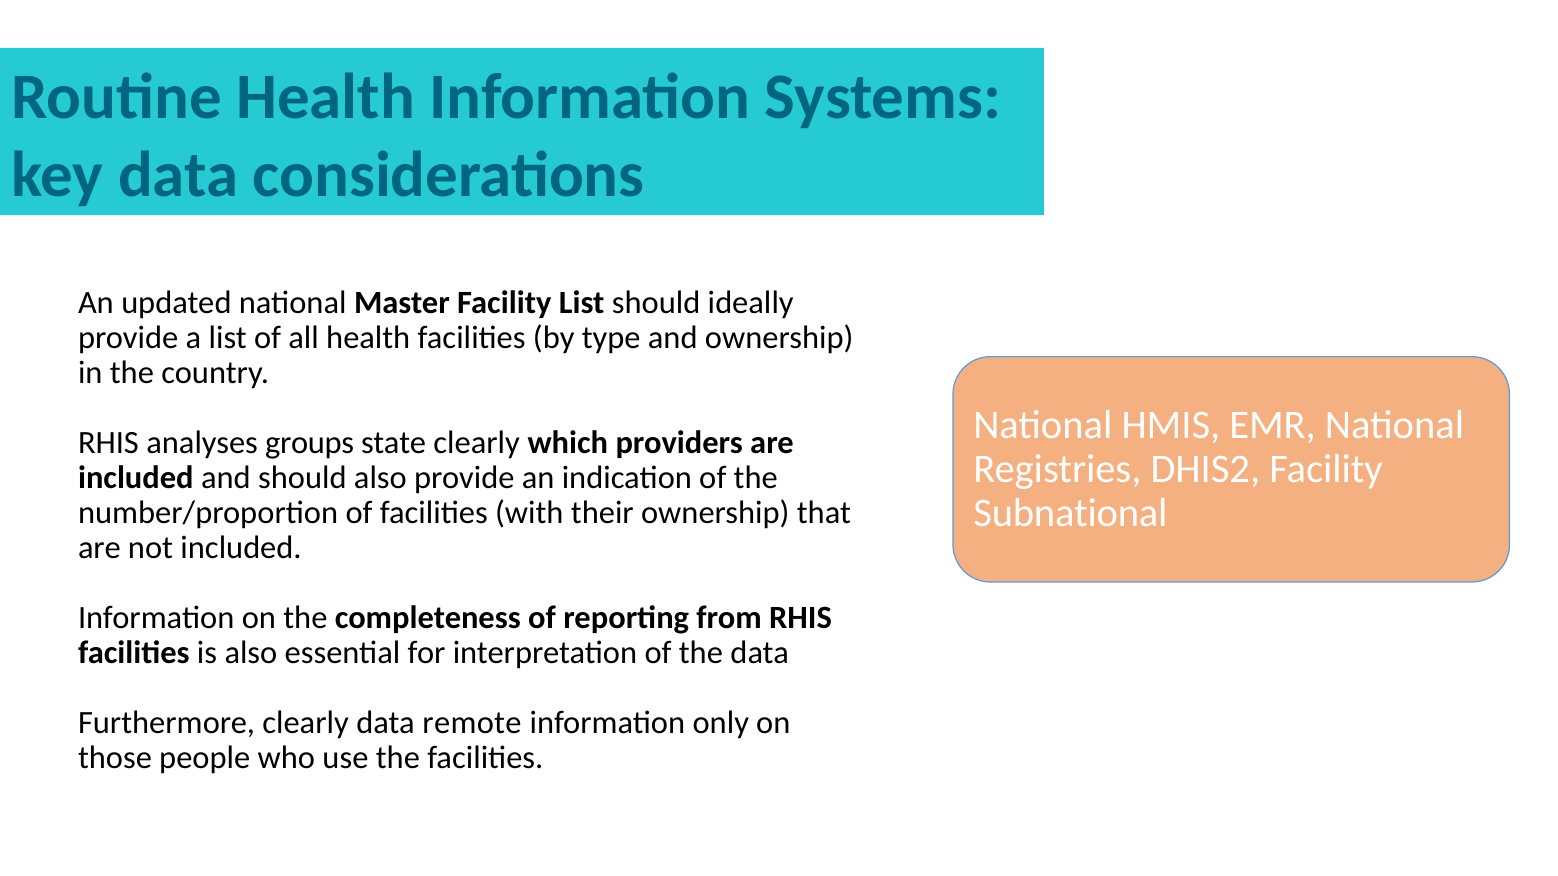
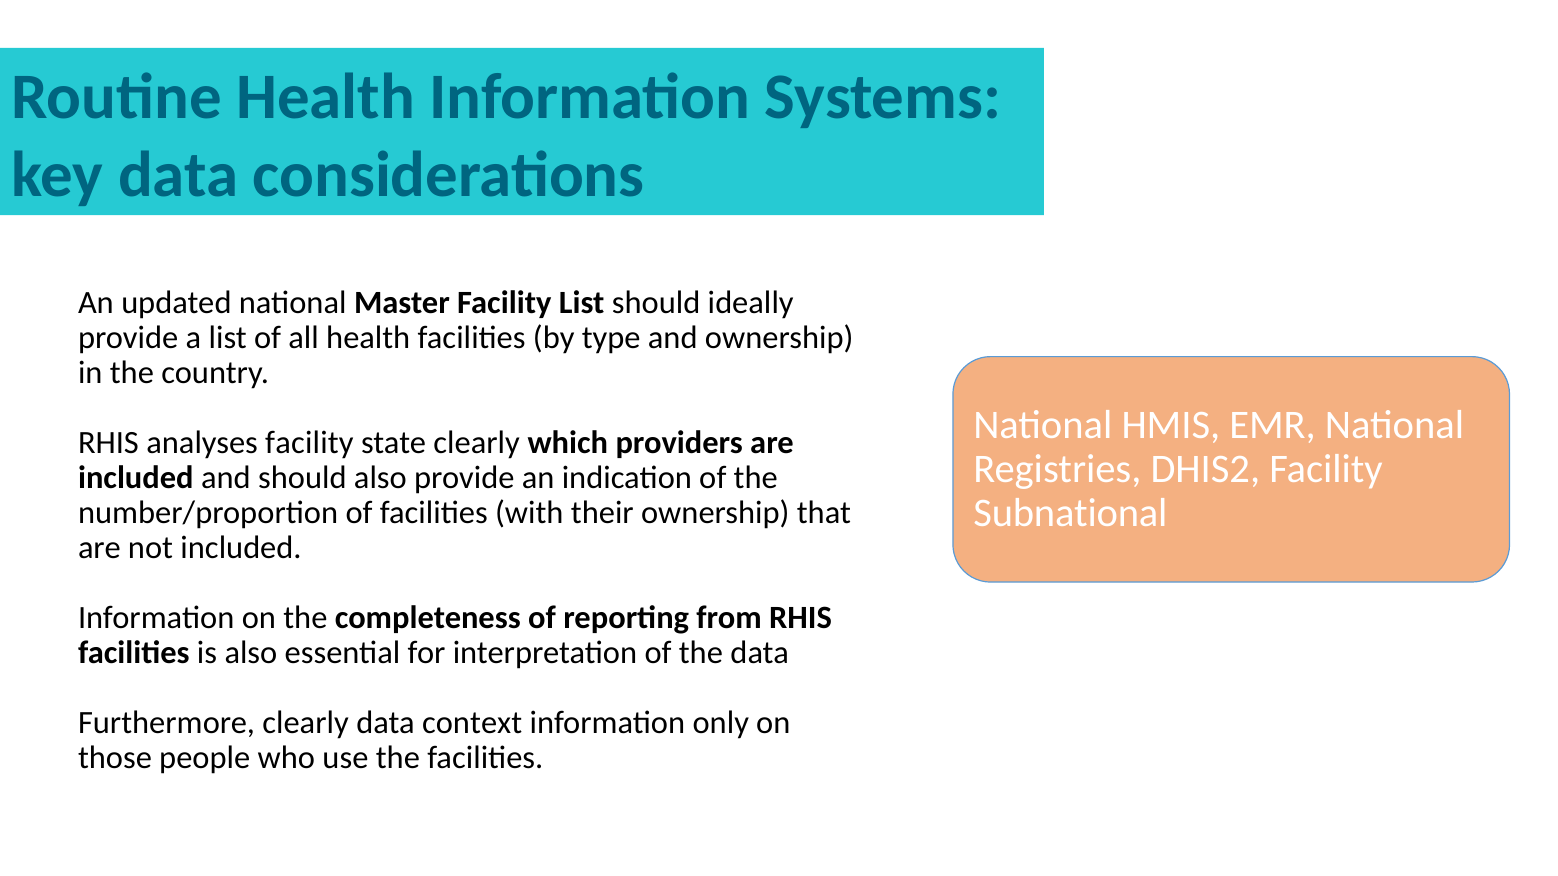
analyses groups: groups -> facility
remote: remote -> context
